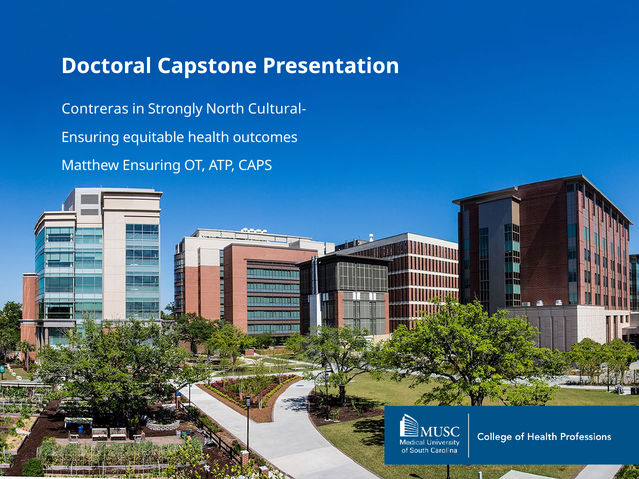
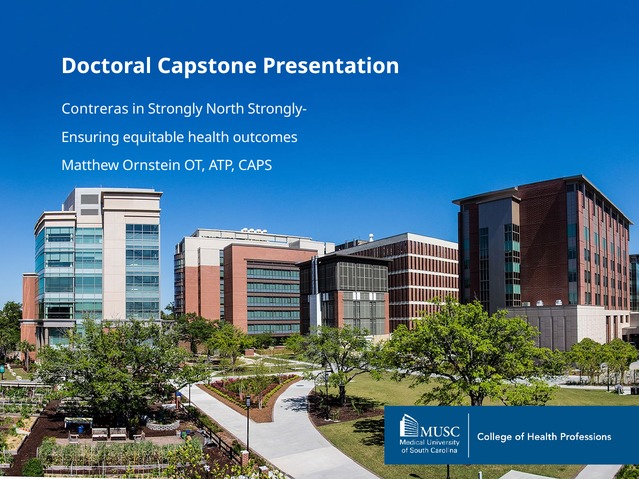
Cultural-: Cultural- -> Strongly-
Matthew Ensuring: Ensuring -> Ornstein
